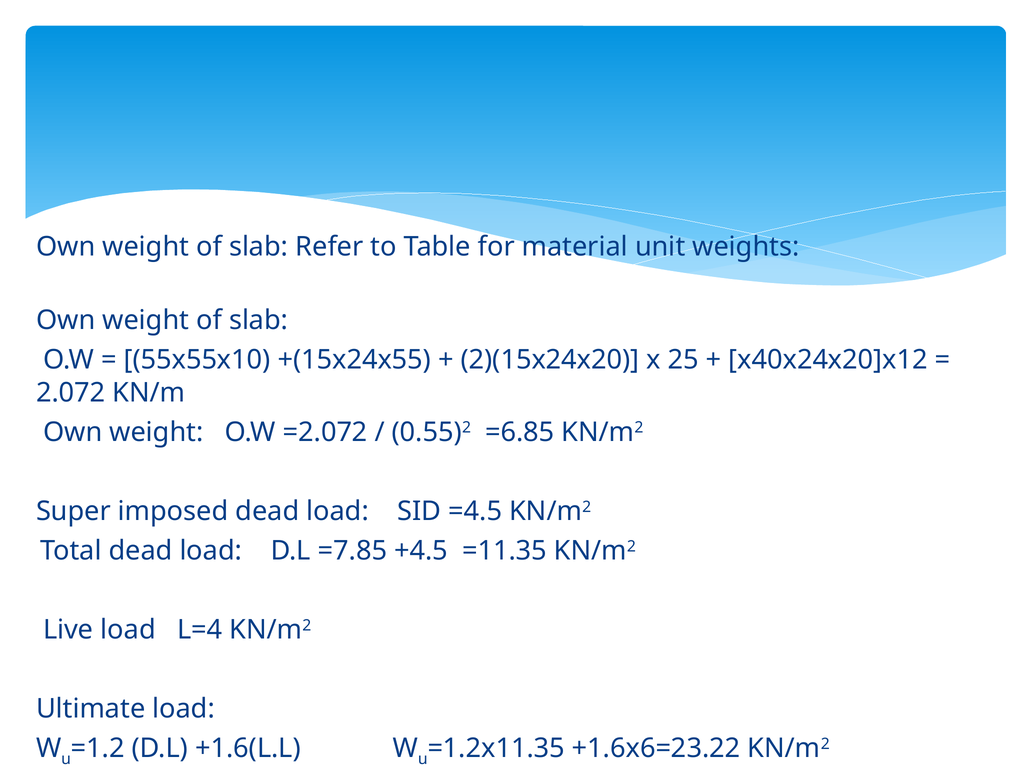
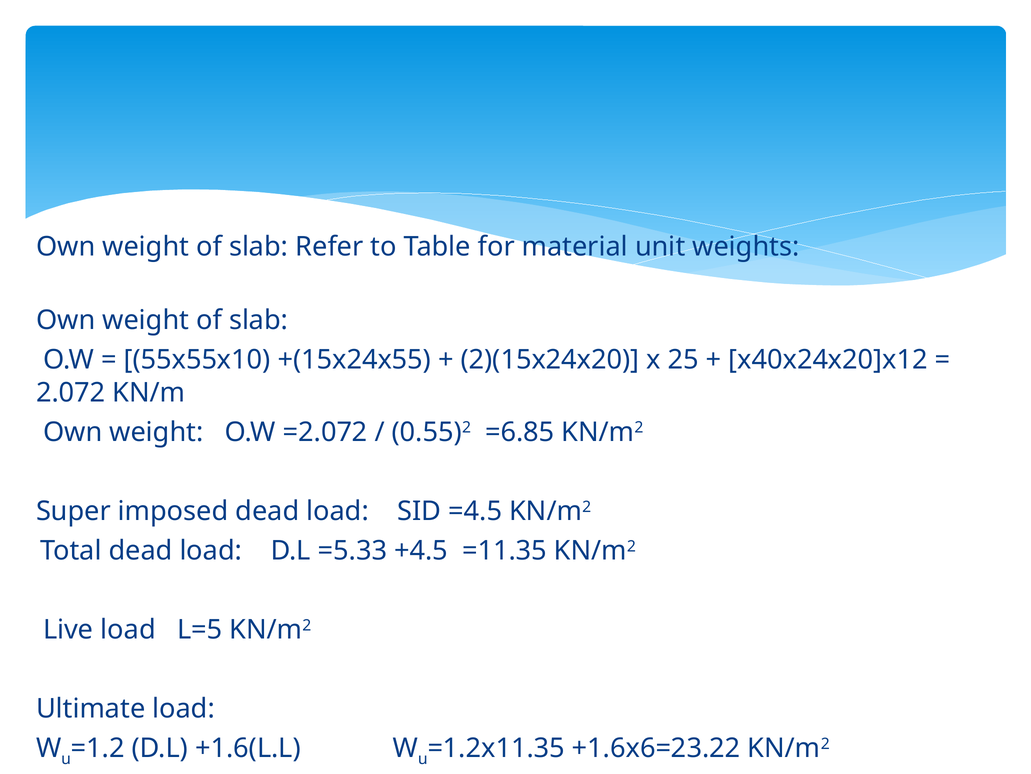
=7.85: =7.85 -> =5.33
L=4: L=4 -> L=5
